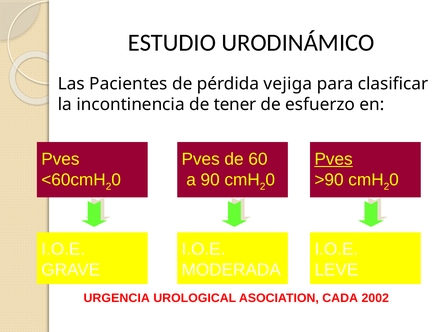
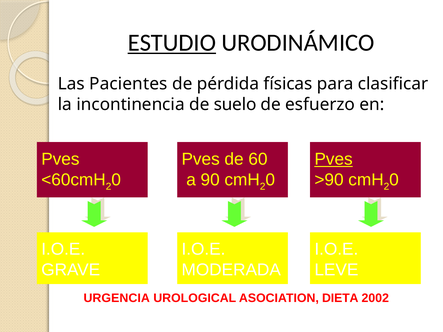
ESTUDIO underline: none -> present
vejiga: vejiga -> físicas
tener: tener -> suelo
CADA: CADA -> DIETA
